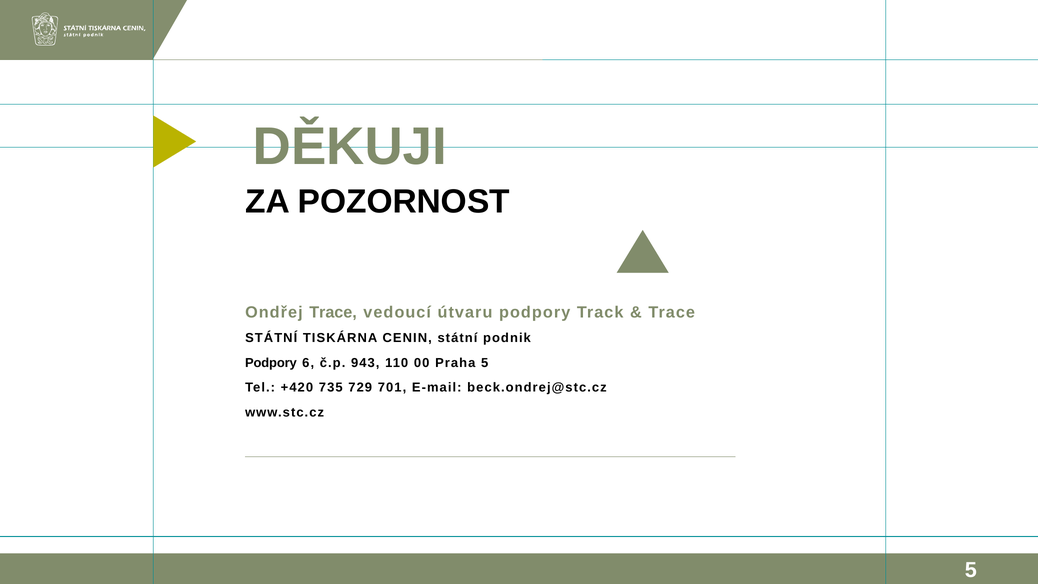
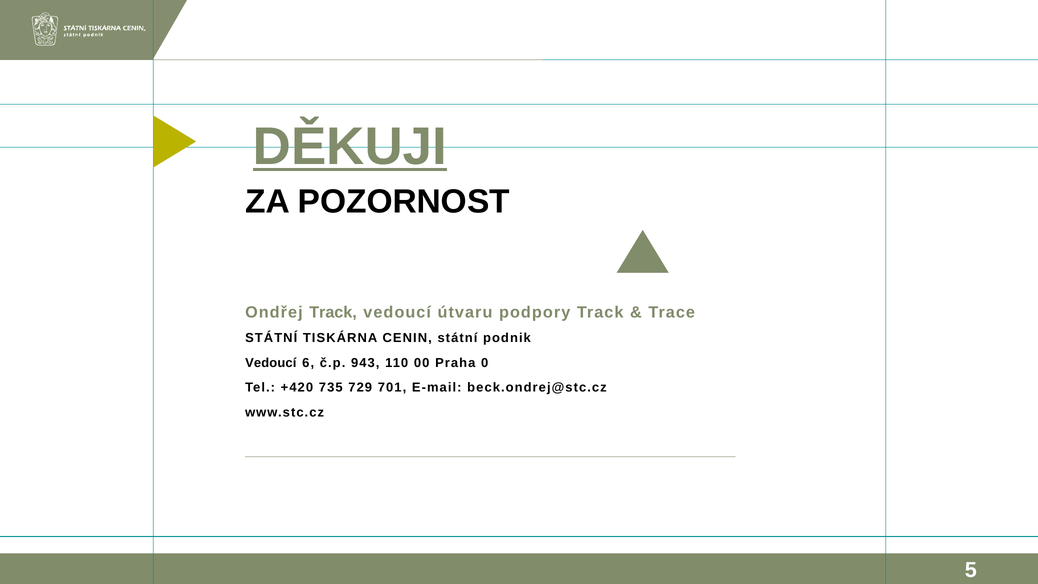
DĚKUJI underline: none -> present
Ondřej Trace: Trace -> Track
Podpory at (271, 363): Podpory -> Vedoucí
Praha 5: 5 -> 0
